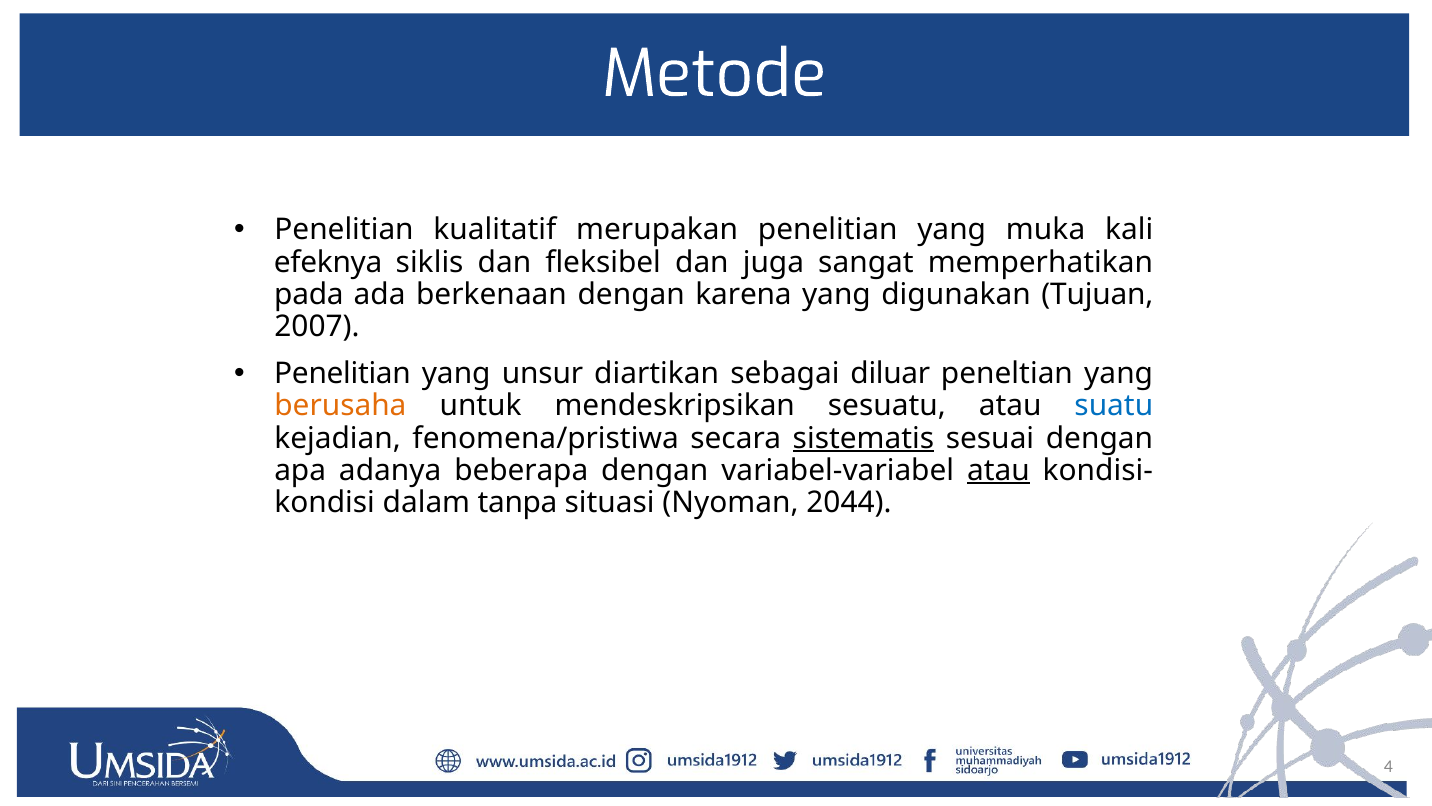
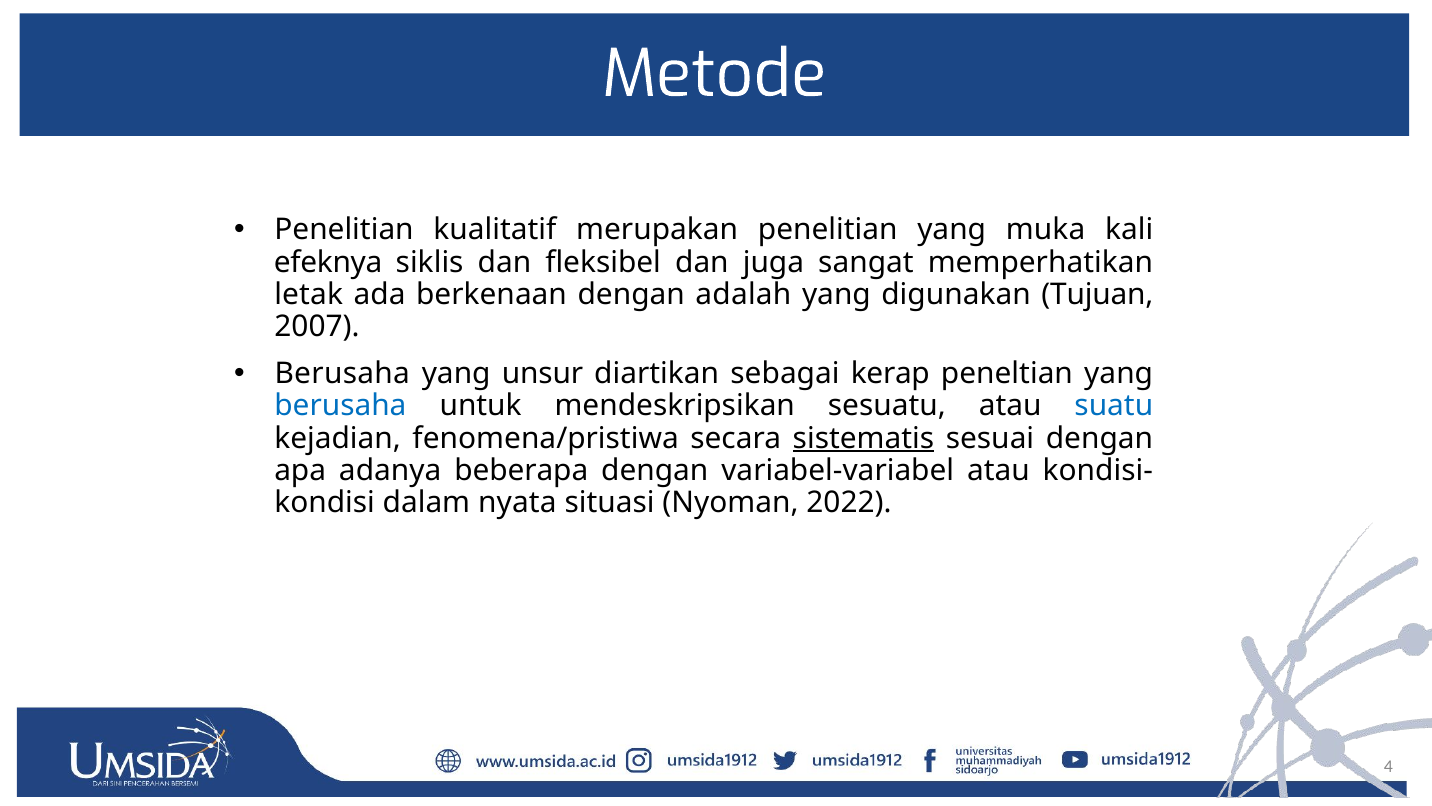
pada: pada -> letak
karena: karena -> adalah
Penelitian at (343, 374): Penelitian -> Berusaha
diluar: diluar -> kerap
berusaha at (340, 406) colour: orange -> blue
atau at (998, 470) underline: present -> none
tanpa: tanpa -> nyata
2044: 2044 -> 2022
